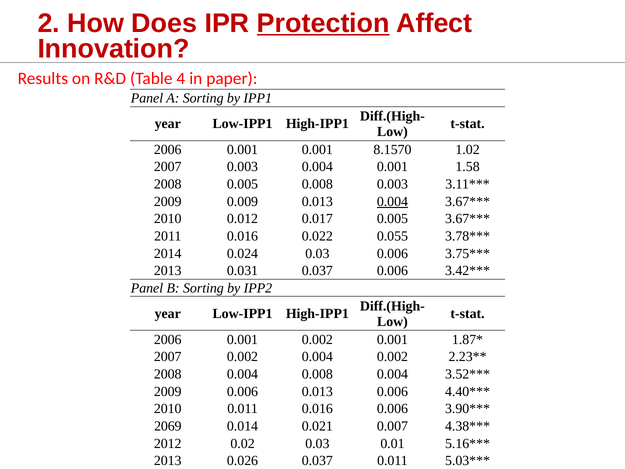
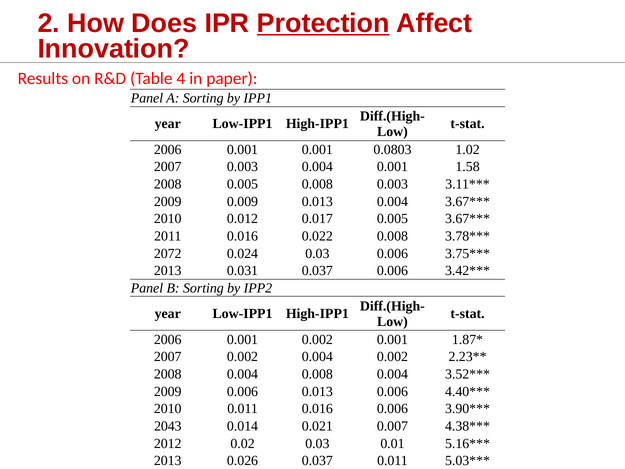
8.1570: 8.1570 -> 0.0803
0.004 at (392, 201) underline: present -> none
0.022 0.055: 0.055 -> 0.008
2014: 2014 -> 2072
2069: 2069 -> 2043
